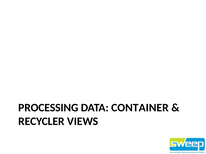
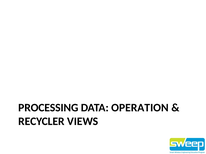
CONTAINER: CONTAINER -> OPERATION
